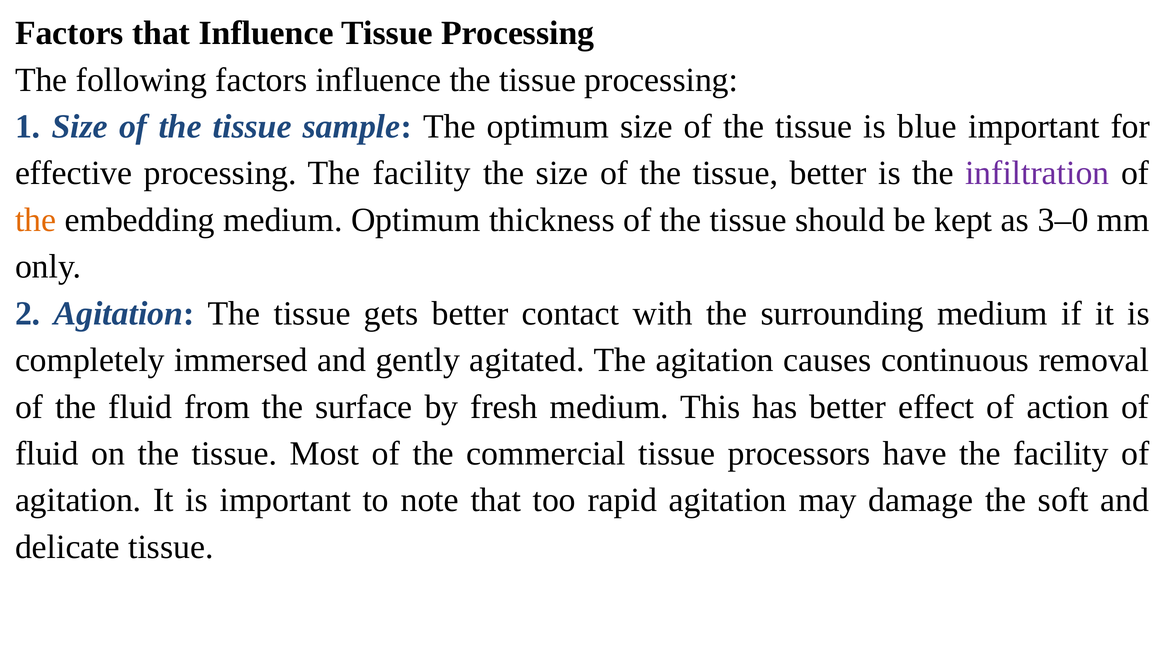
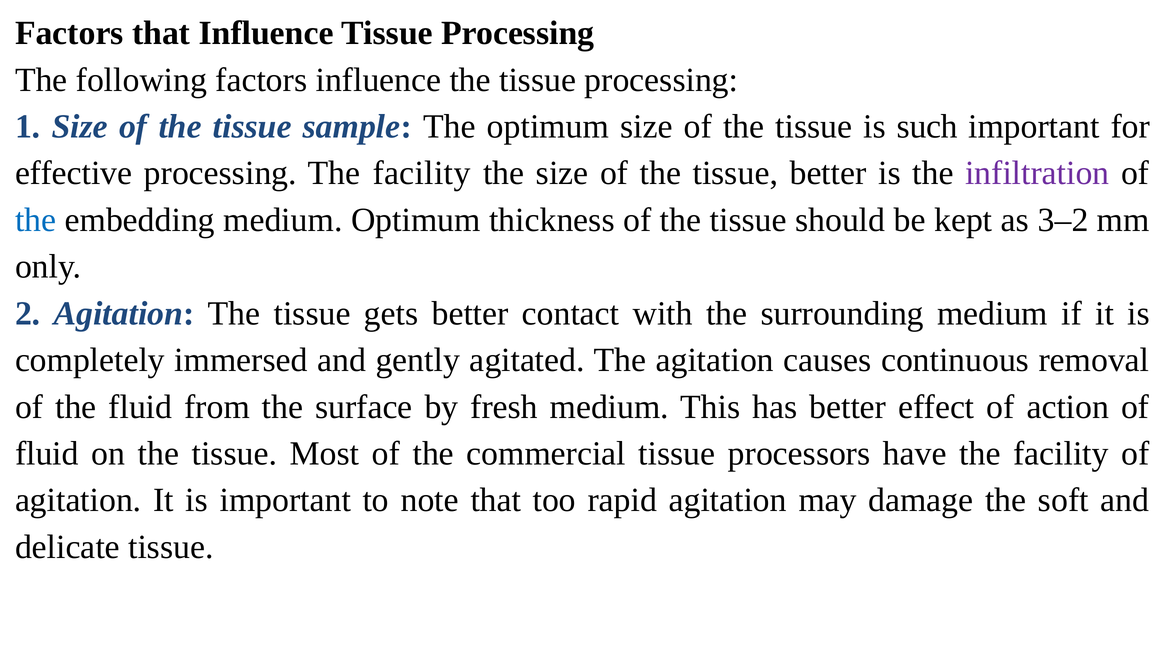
blue: blue -> such
the at (36, 220) colour: orange -> blue
3–0: 3–0 -> 3–2
